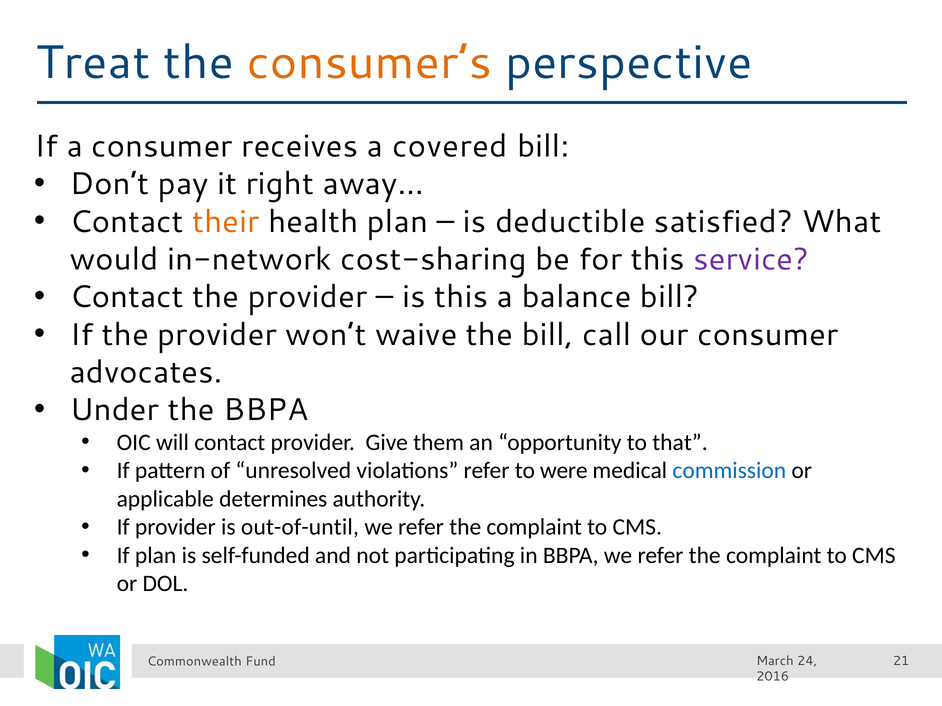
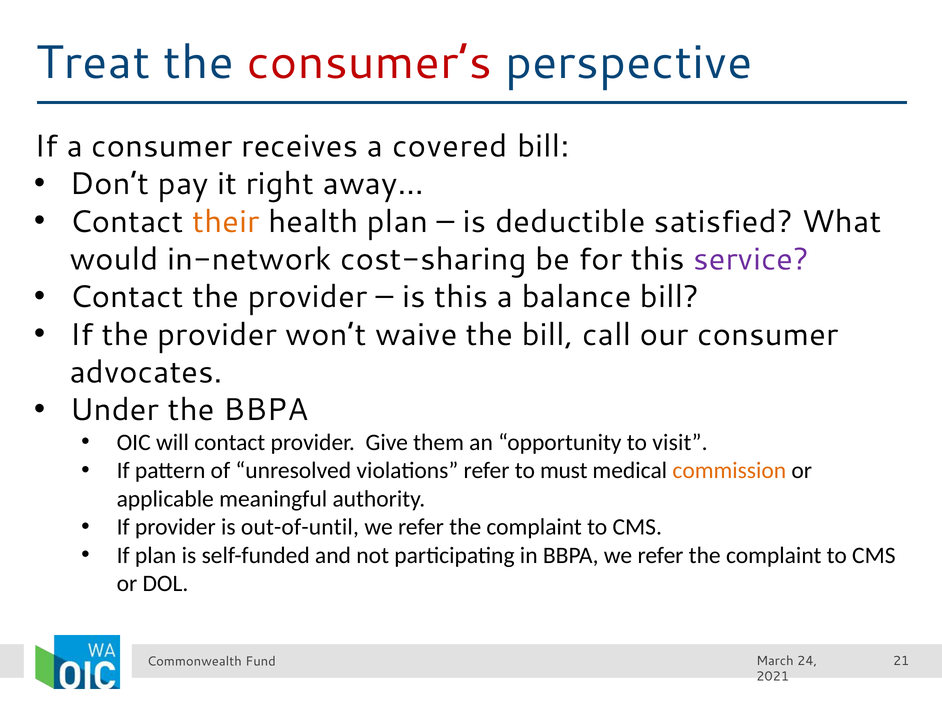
consumer’s colour: orange -> red
that: that -> visit
were: were -> must
commission colour: blue -> orange
determines: determines -> meaningful
2016: 2016 -> 2021
